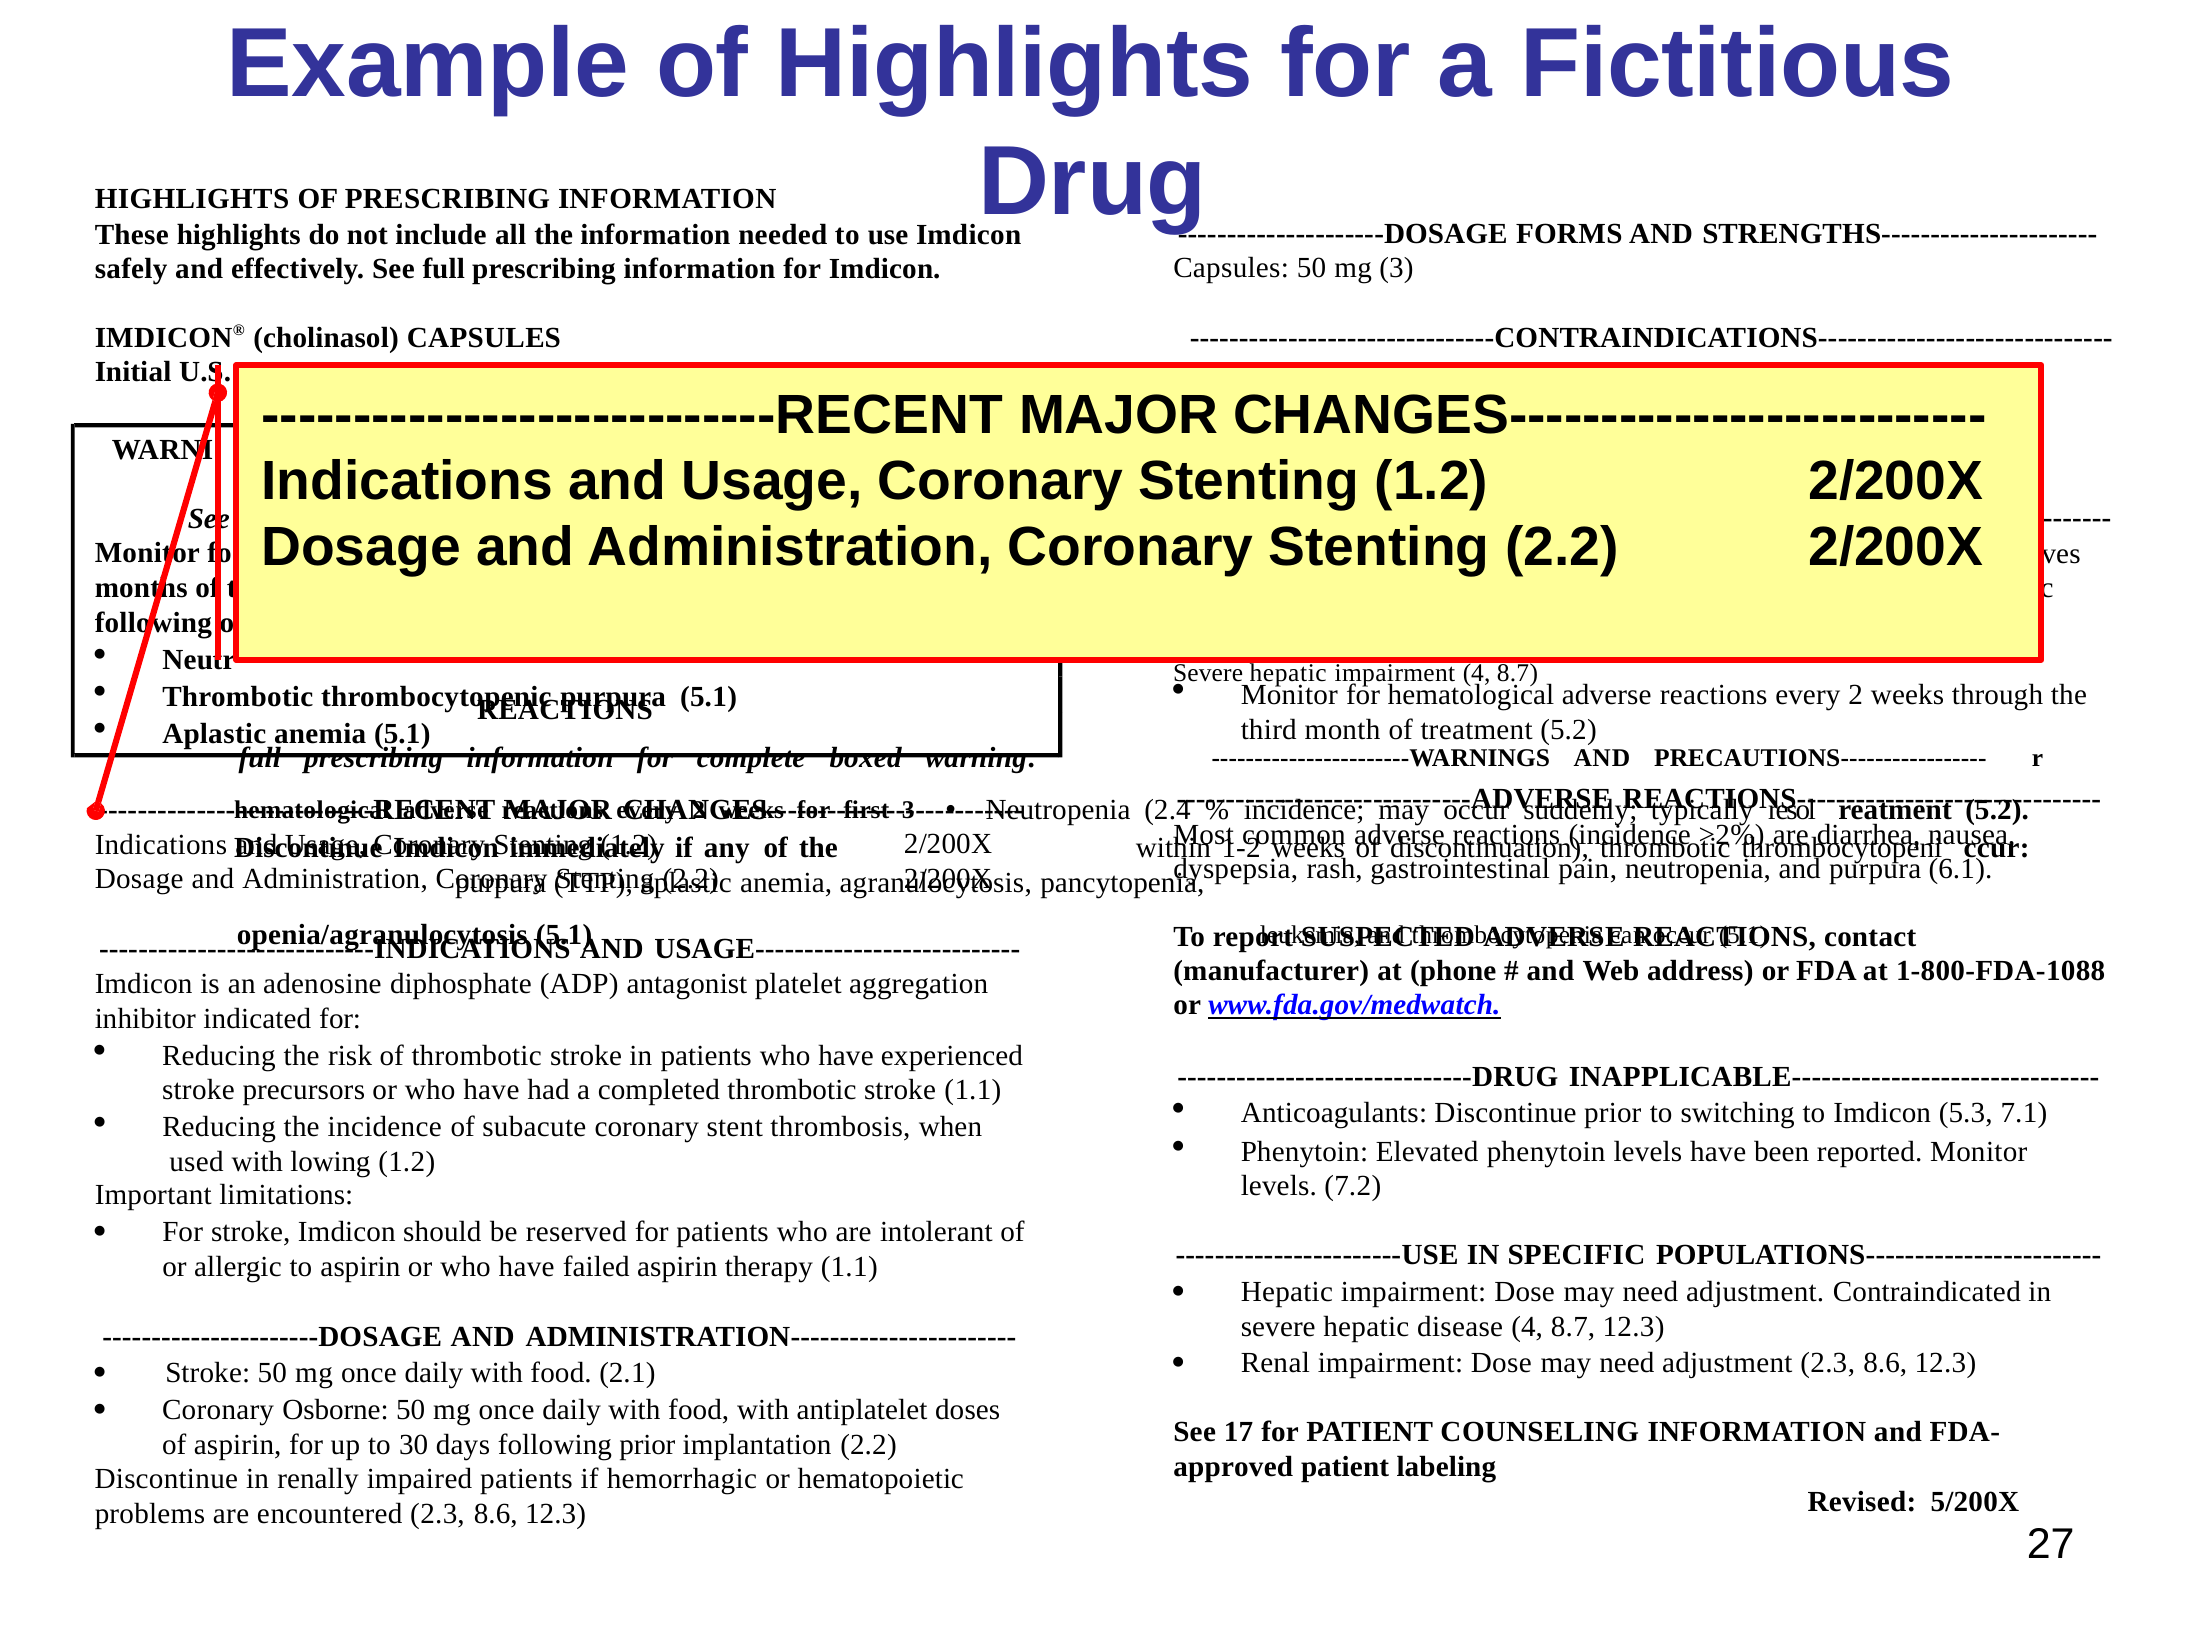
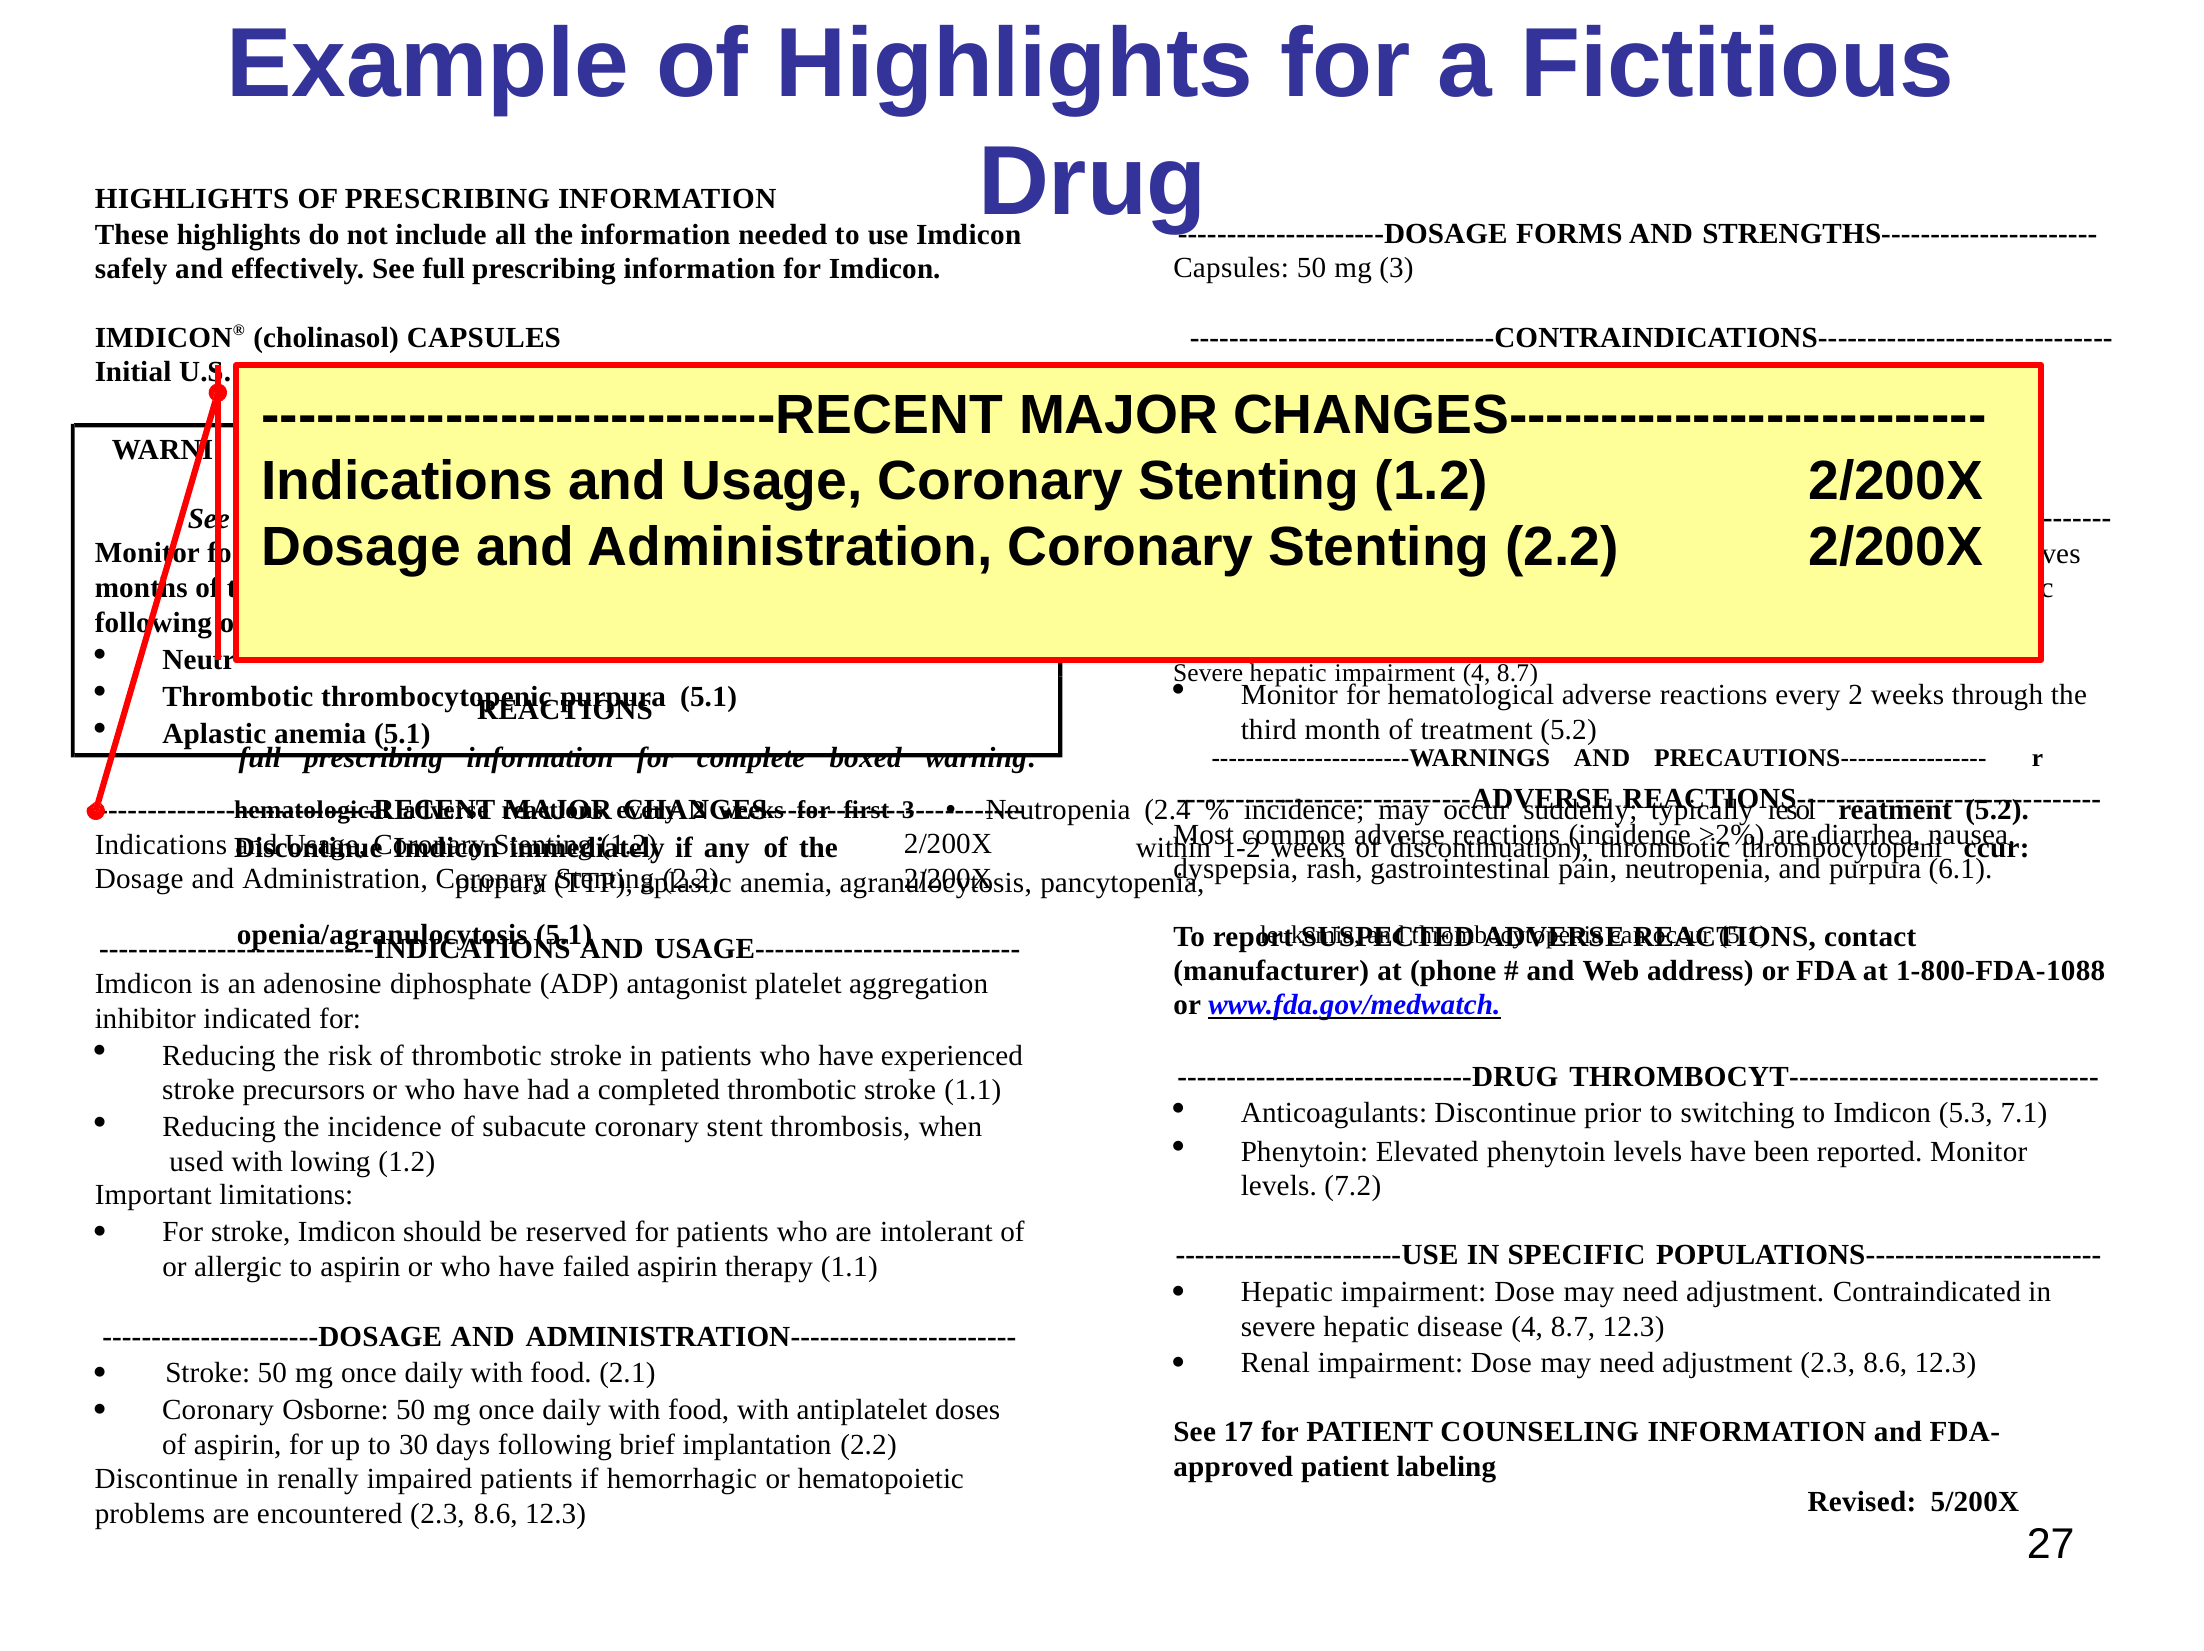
INAPPLICABLE-------------------------------: INAPPLICABLE------------------------------- -> THROMBOCYT-------------------------------
following prior: prior -> brief
